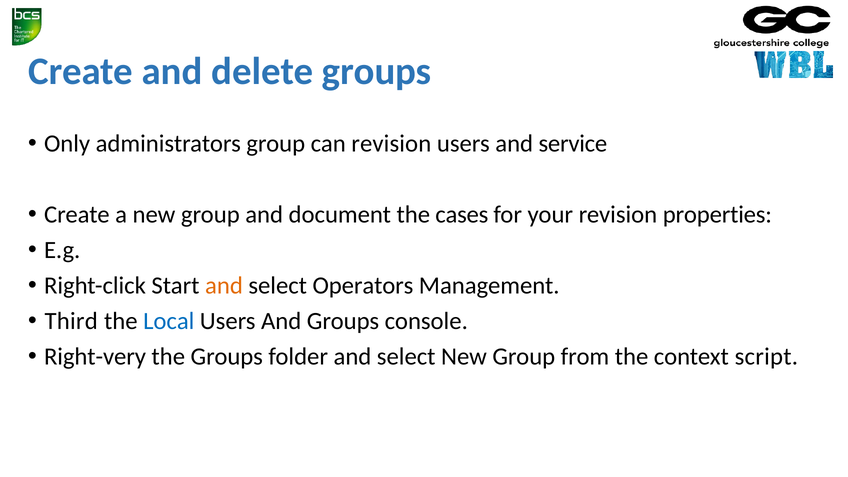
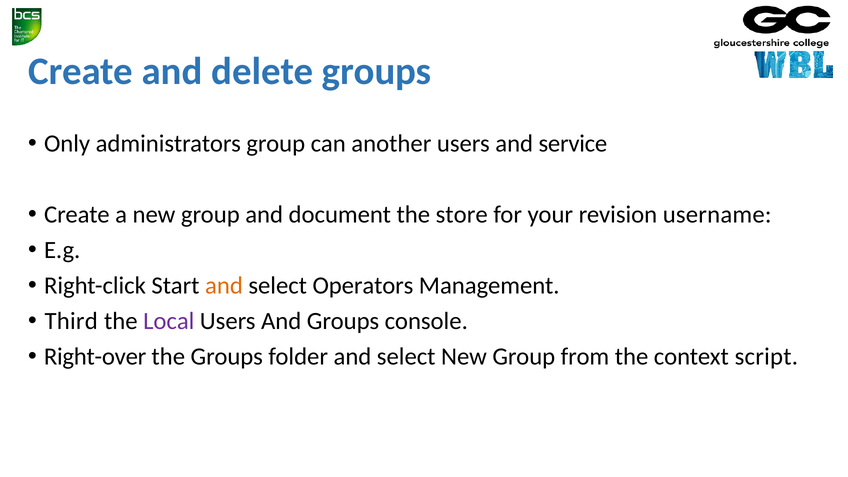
can revision: revision -> another
cases: cases -> store
properties: properties -> username
Local colour: blue -> purple
Right-very: Right-very -> Right-over
